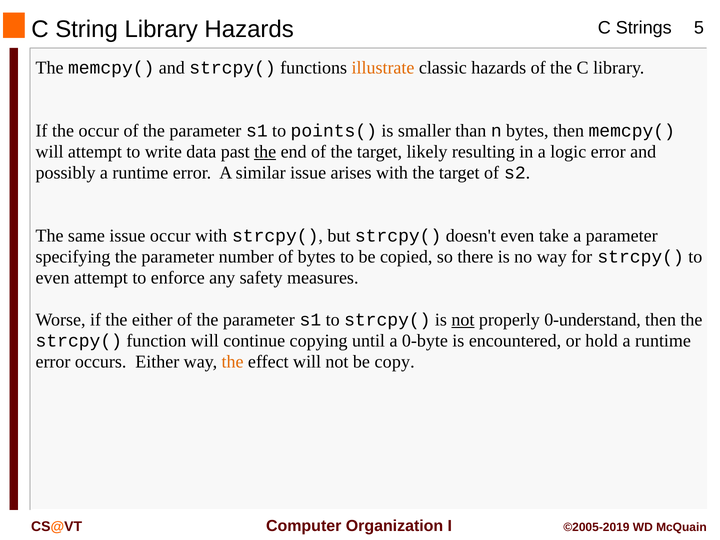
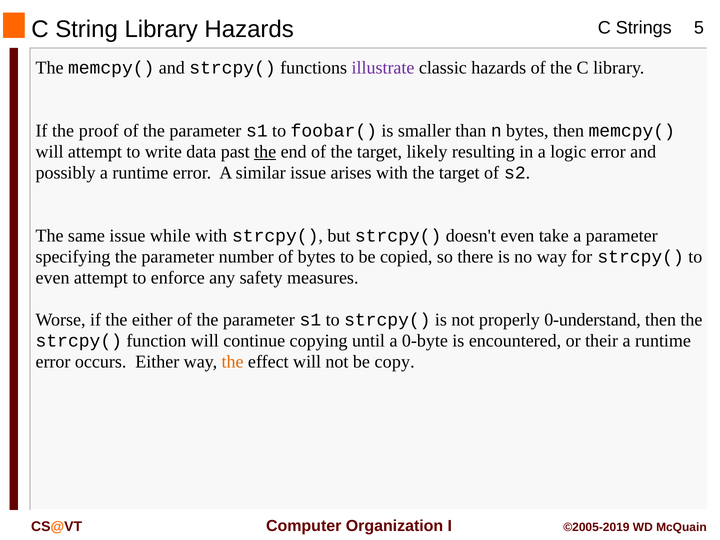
illustrate colour: orange -> purple
the occur: occur -> proof
points(: points( -> foobar(
issue occur: occur -> while
not at (463, 320) underline: present -> none
hold: hold -> their
